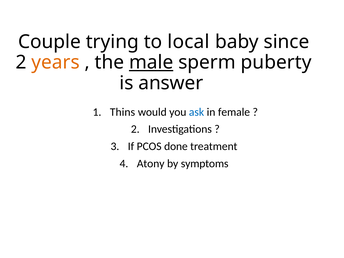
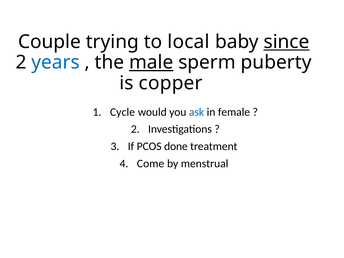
since underline: none -> present
years colour: orange -> blue
answer: answer -> copper
Thins: Thins -> Cycle
Atony: Atony -> Come
symptoms: symptoms -> menstrual
